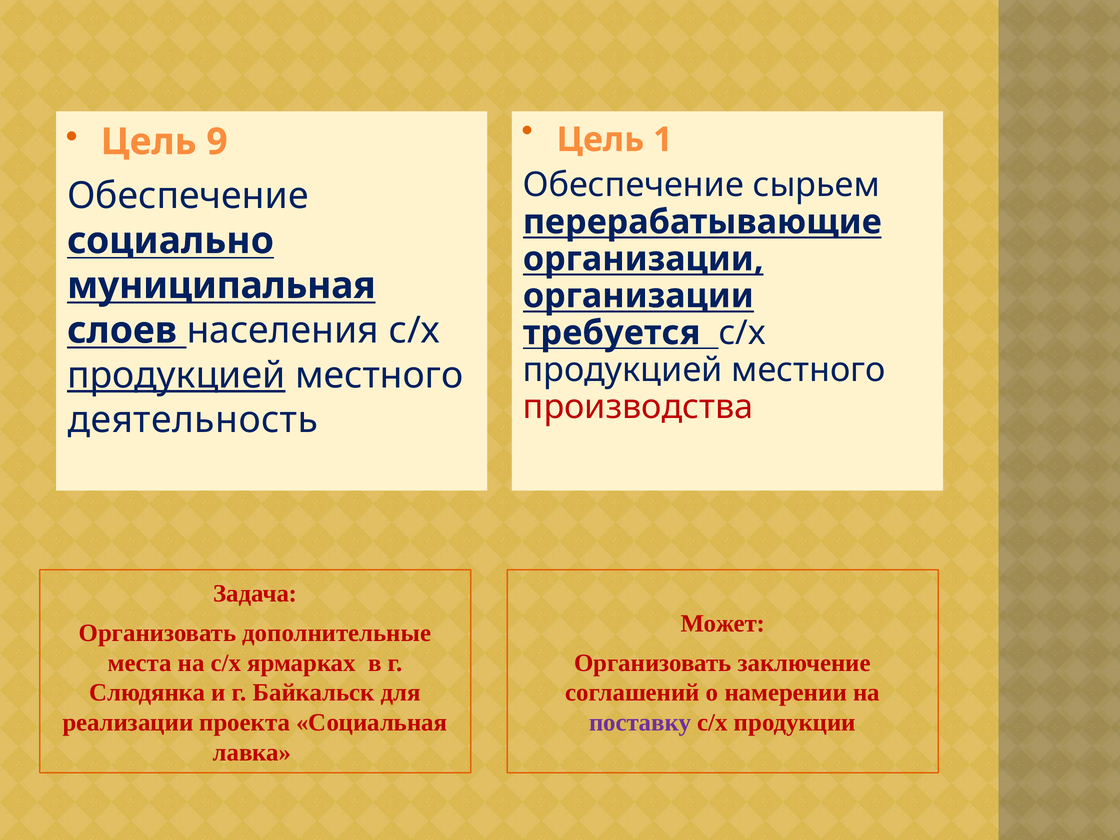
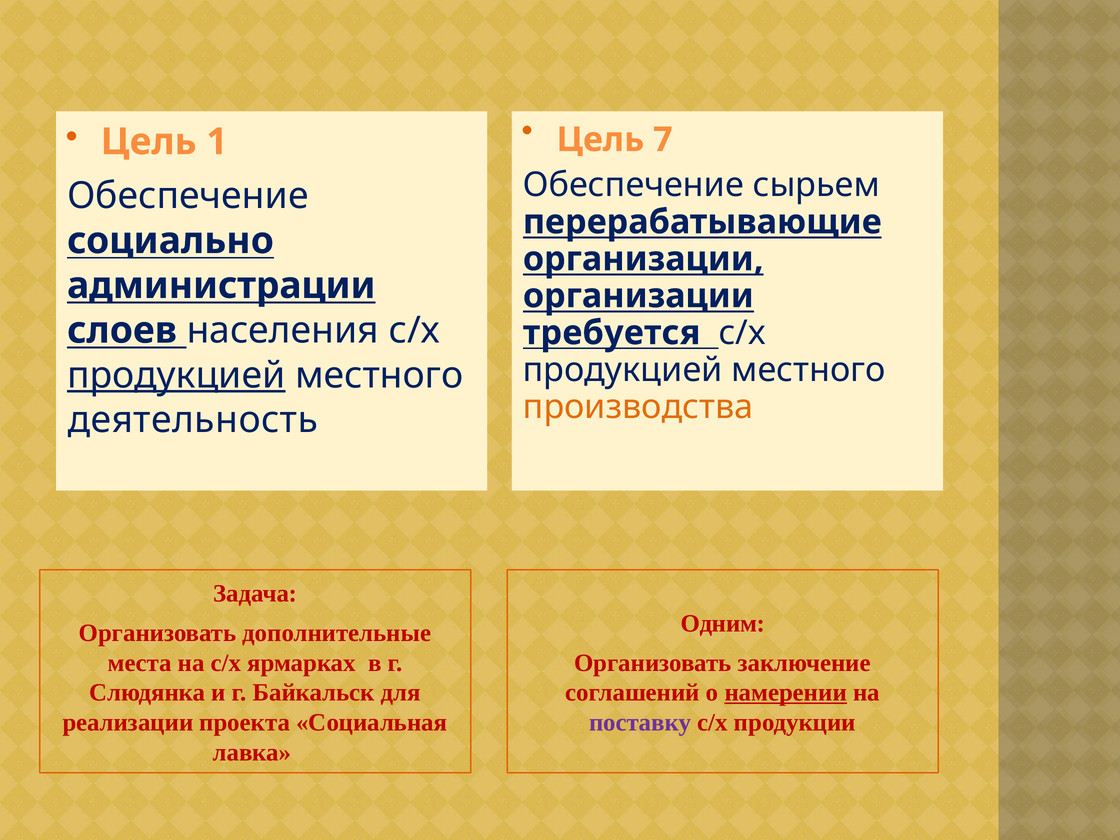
1: 1 -> 7
9: 9 -> 1
муниципальная: муниципальная -> администрации
производства colour: red -> orange
Может: Может -> Одним
намерении underline: none -> present
